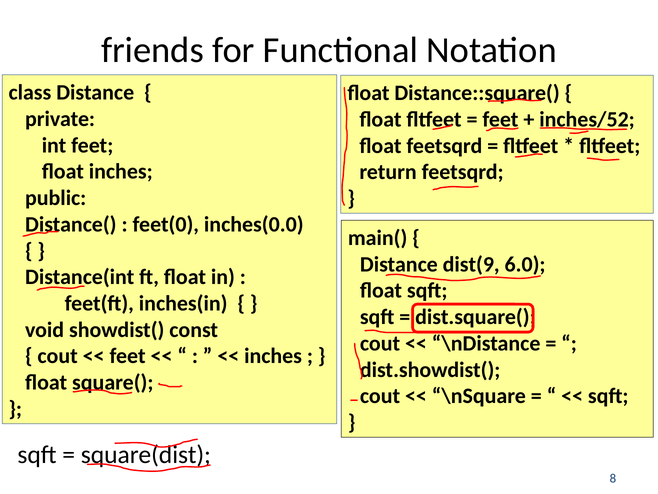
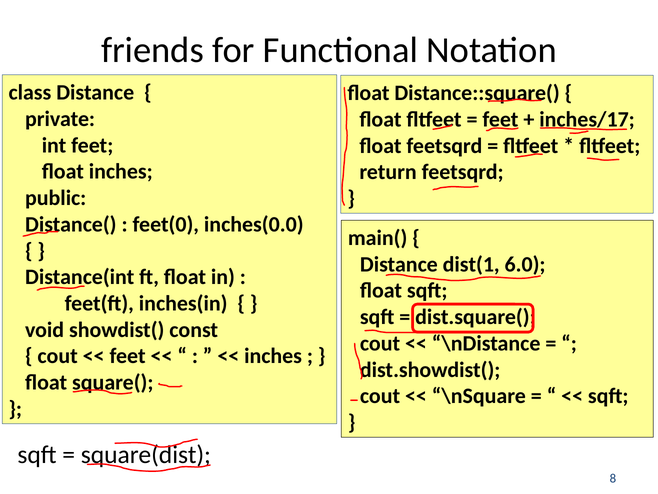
inches/52: inches/52 -> inches/17
dist(9: dist(9 -> dist(1
